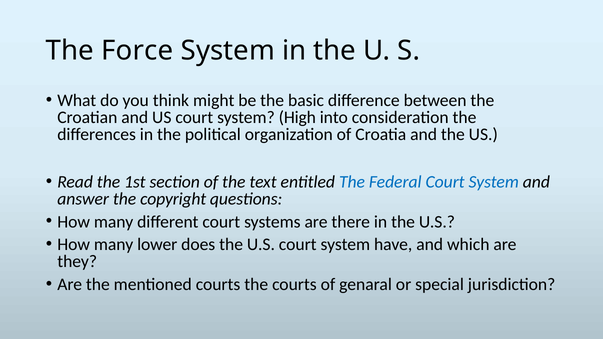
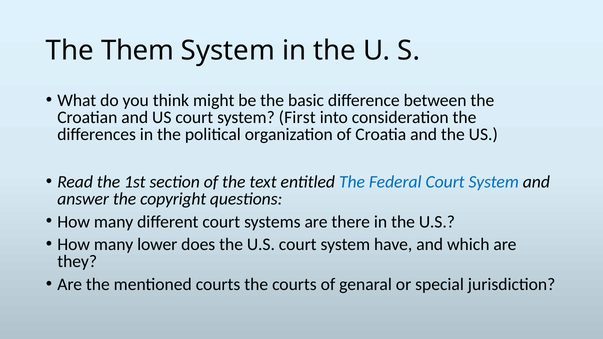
Force: Force -> Them
High: High -> First
